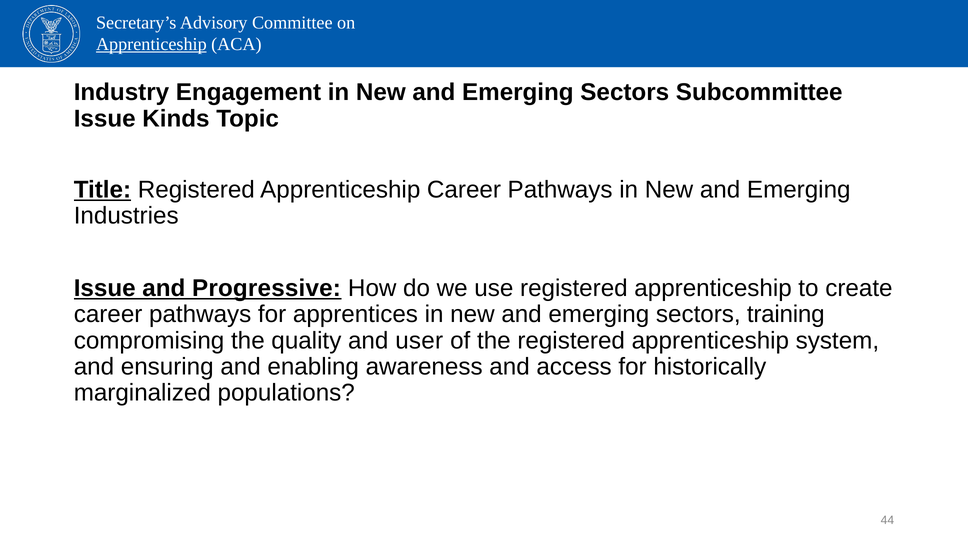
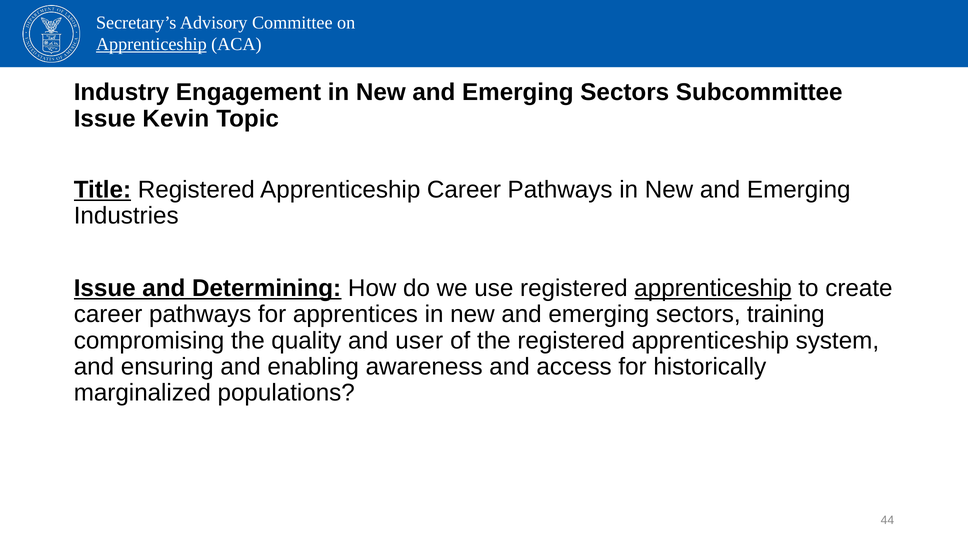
Kinds: Kinds -> Kevin
Progressive: Progressive -> Determining
apprenticeship at (713, 288) underline: none -> present
